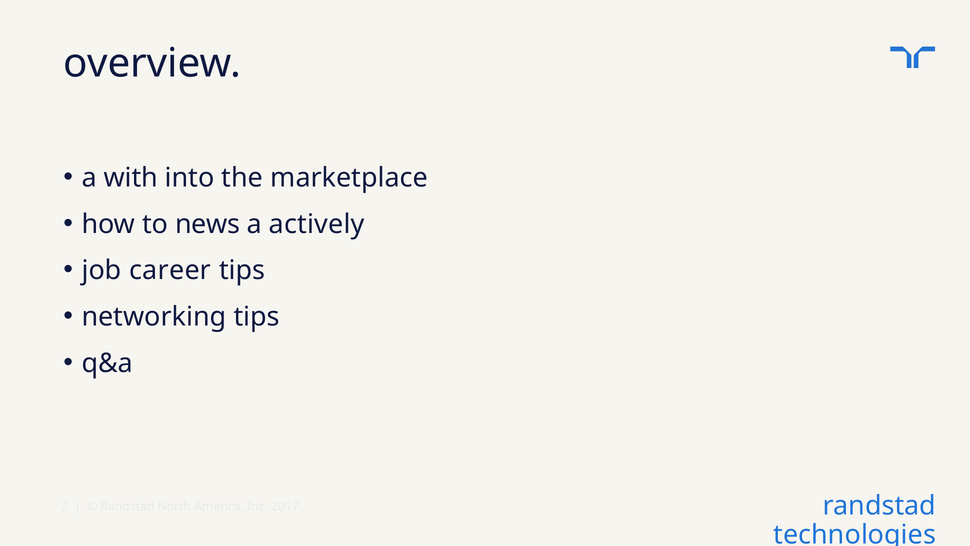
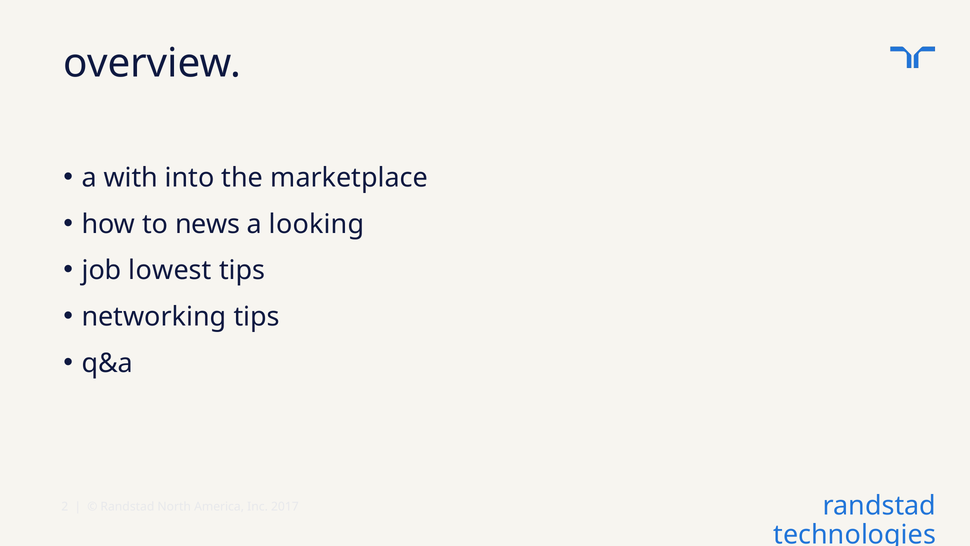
actively: actively -> looking
career: career -> lowest
